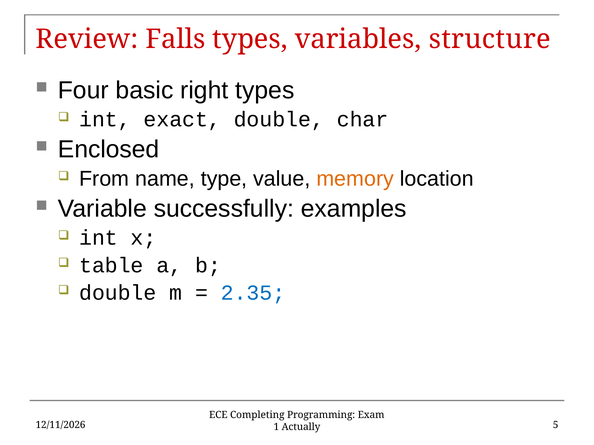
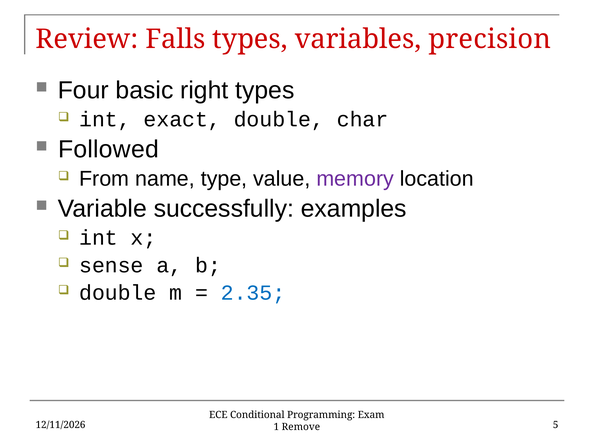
structure: structure -> precision
Enclosed: Enclosed -> Followed
memory colour: orange -> purple
table: table -> sense
Completing: Completing -> Conditional
Actually: Actually -> Remove
